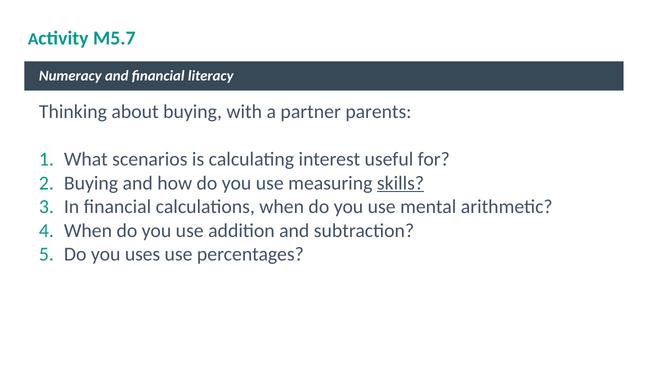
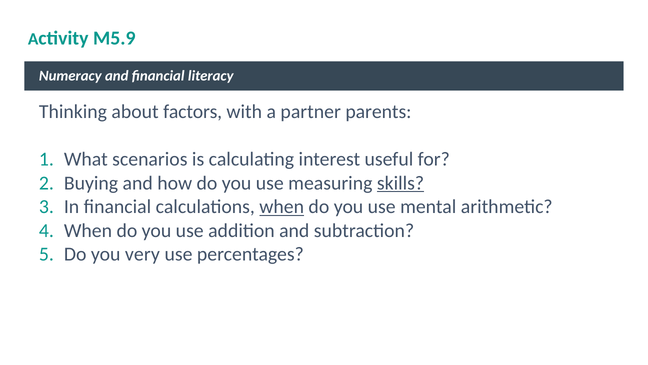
M5.7: M5.7 -> M5.9
about buying: buying -> factors
when at (282, 207) underline: none -> present
uses: uses -> very
